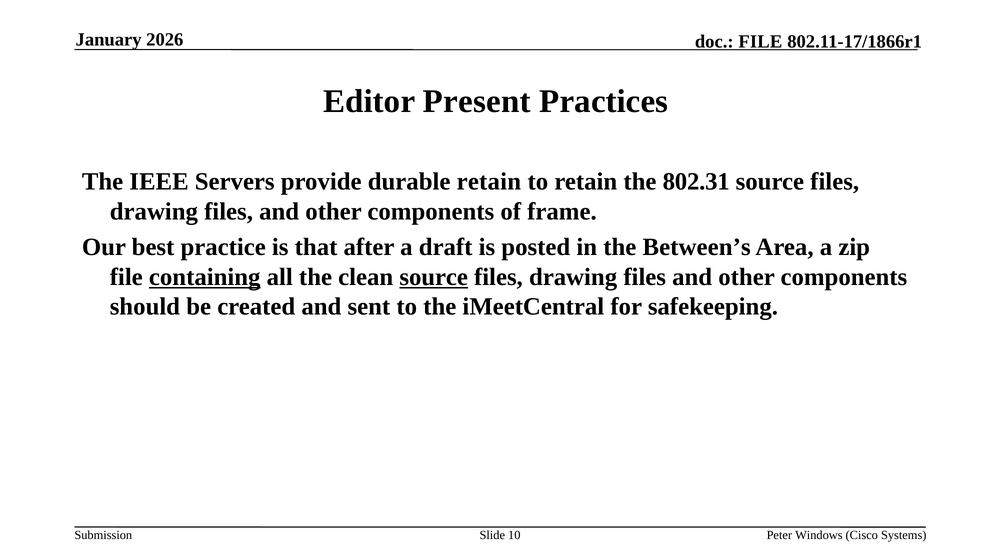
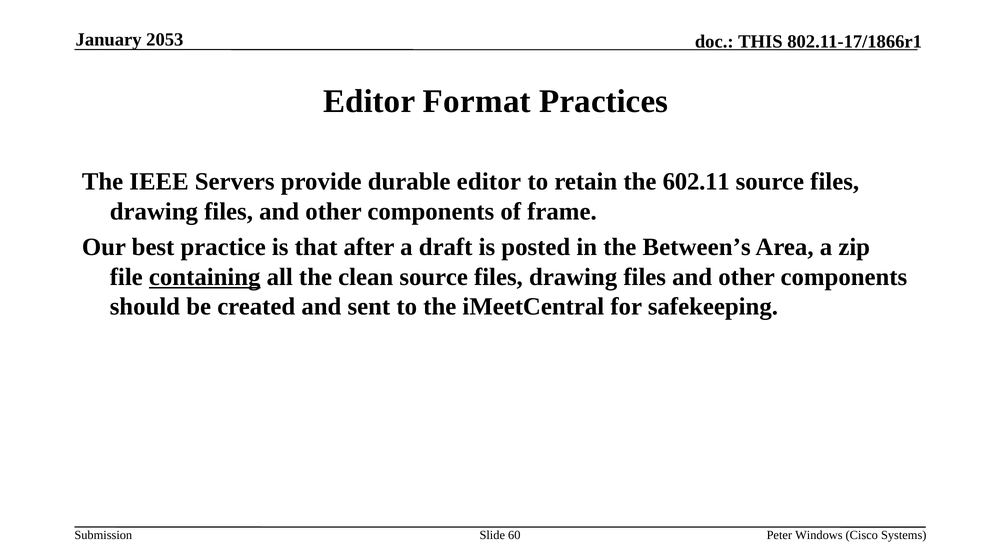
2026: 2026 -> 2053
FILE at (760, 41): FILE -> THIS
Present: Present -> Format
durable retain: retain -> editor
802.31: 802.31 -> 602.11
source at (434, 277) underline: present -> none
10: 10 -> 60
